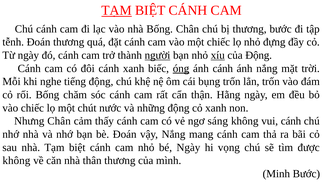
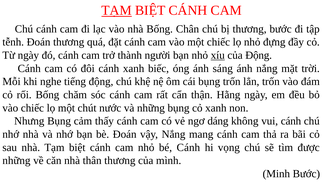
người underline: present -> none
óng underline: present -> none
ánh cánh: cánh -> sáng
những động: động -> bụng
Nhưng Chân: Chân -> Bụng
sáng: sáng -> dáng
bé Ngày: Ngày -> Cánh
không at (16, 160): không -> những
